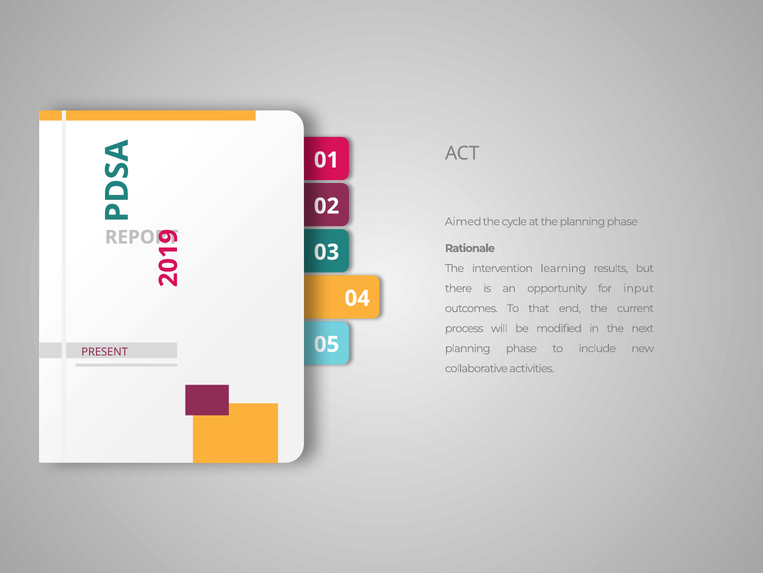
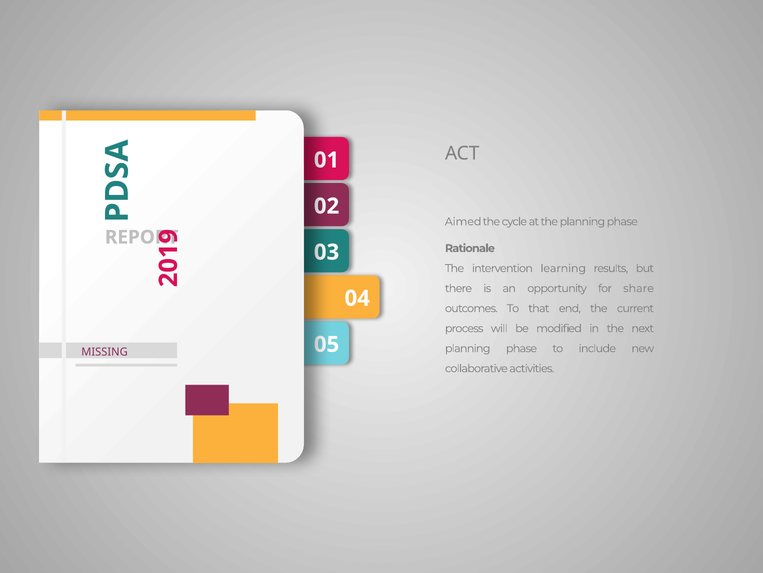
input: input -> share
PRESENT: PRESENT -> MISSING
